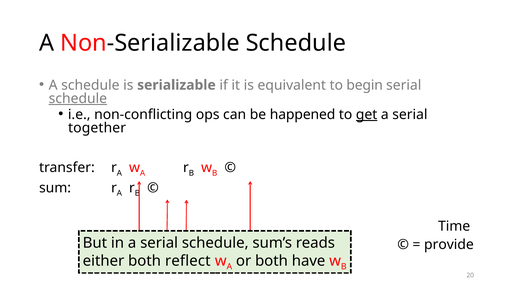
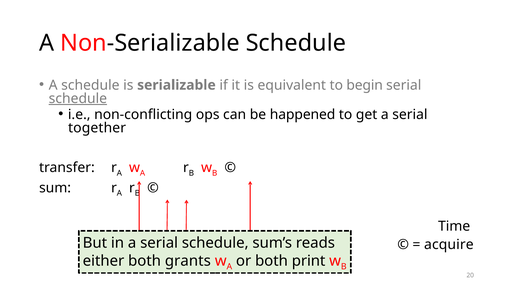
get underline: present -> none
provide: provide -> acquire
reflect: reflect -> grants
have: have -> print
